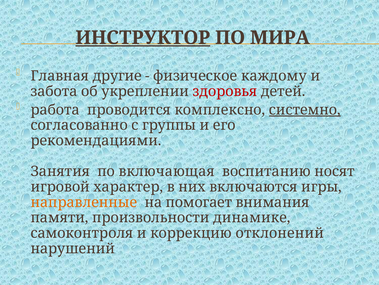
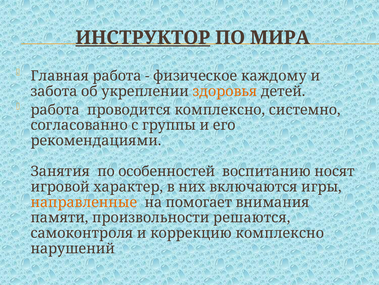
Главная другие: другие -> работа
здоровья colour: red -> orange
системно underline: present -> none
включающая: включающая -> особенностей
динамике: динамике -> решаются
коррекцию отклонений: отклонений -> комплексно
